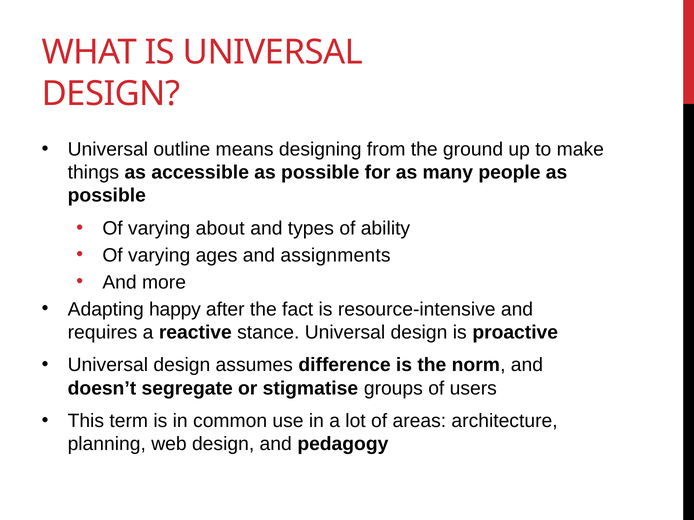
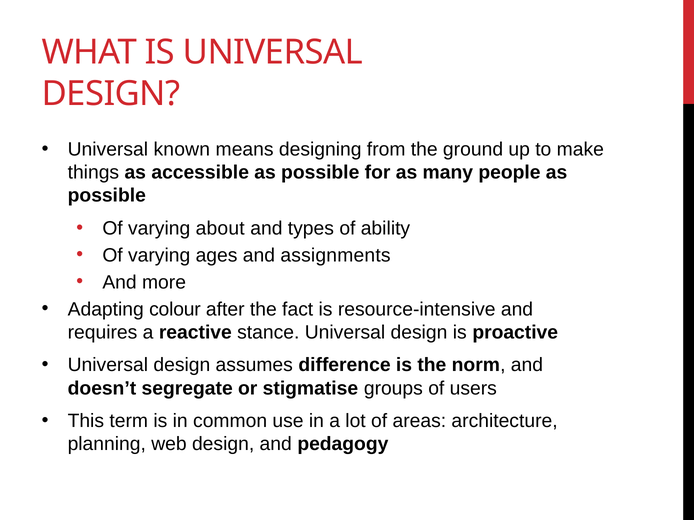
outline: outline -> known
happy: happy -> colour
